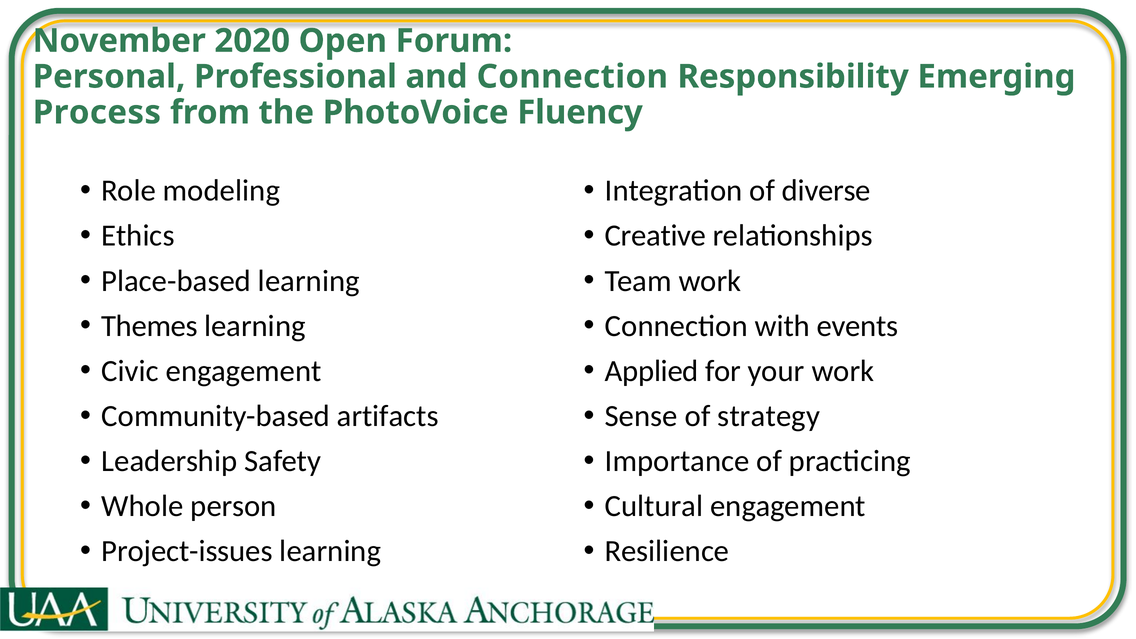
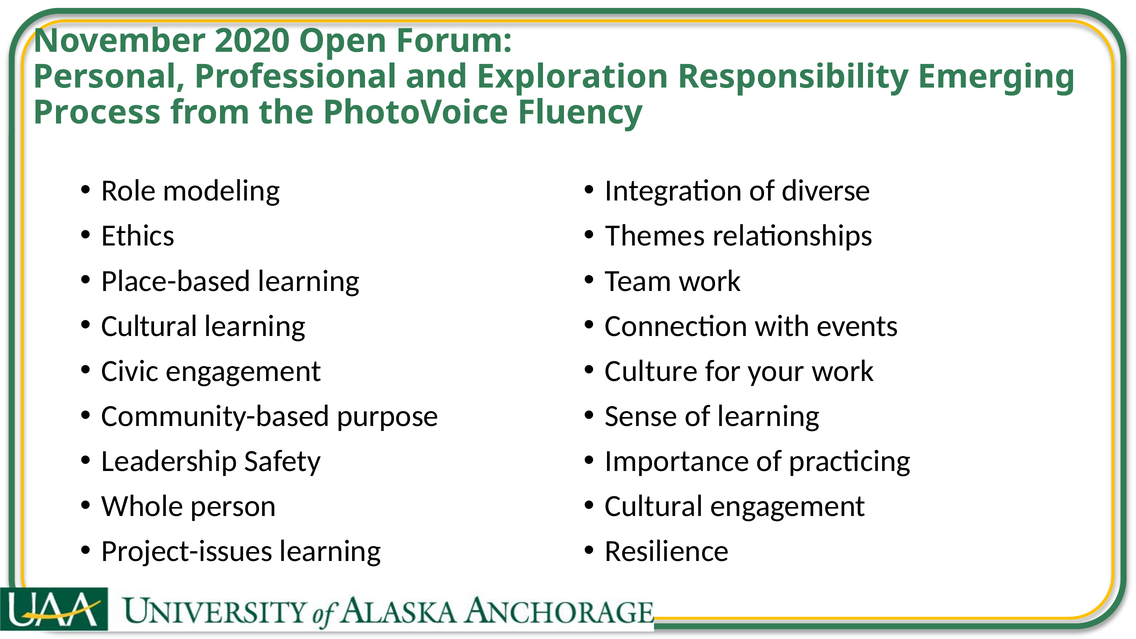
and Connection: Connection -> Exploration
Creative: Creative -> Themes
Themes at (149, 326): Themes -> Cultural
Applied: Applied -> Culture
artifacts: artifacts -> purpose
of strategy: strategy -> learning
